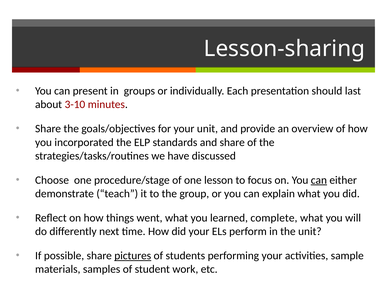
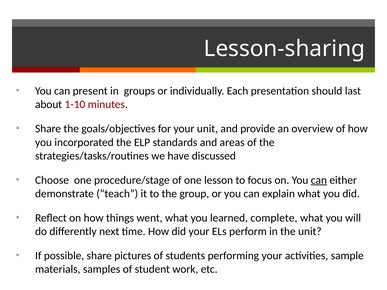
3-10: 3-10 -> 1-10
and share: share -> areas
pictures underline: present -> none
